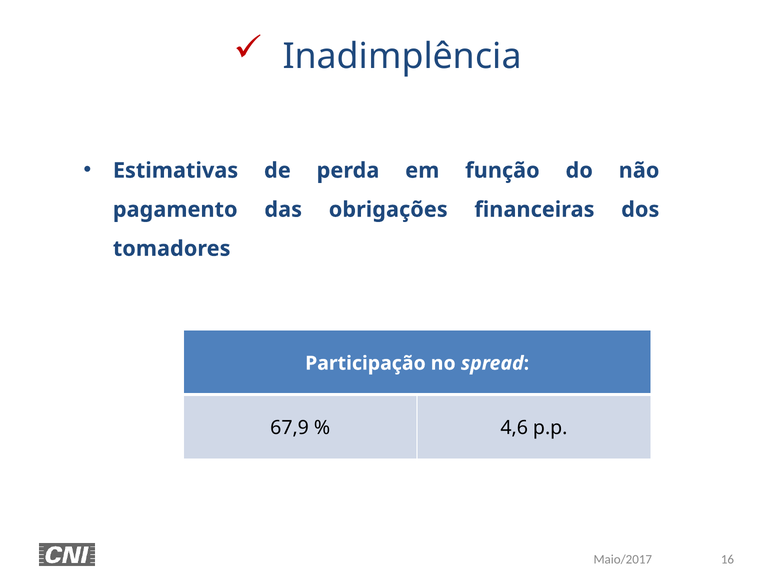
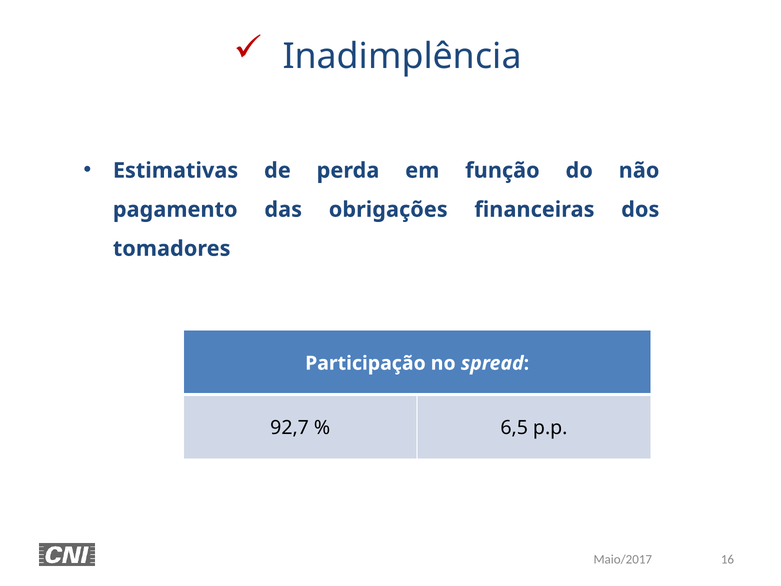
67,9: 67,9 -> 92,7
4,6: 4,6 -> 6,5
